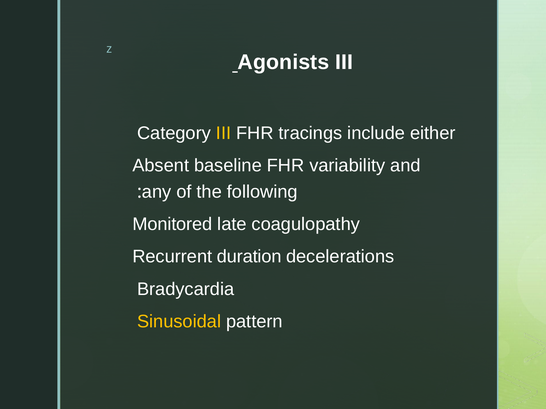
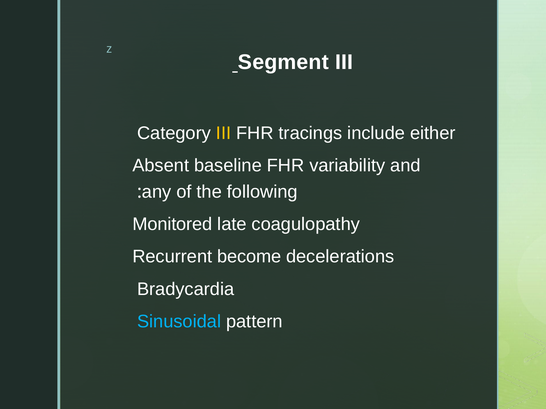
Agonists: Agonists -> Segment
duration: duration -> become
Sinusoidal colour: yellow -> light blue
